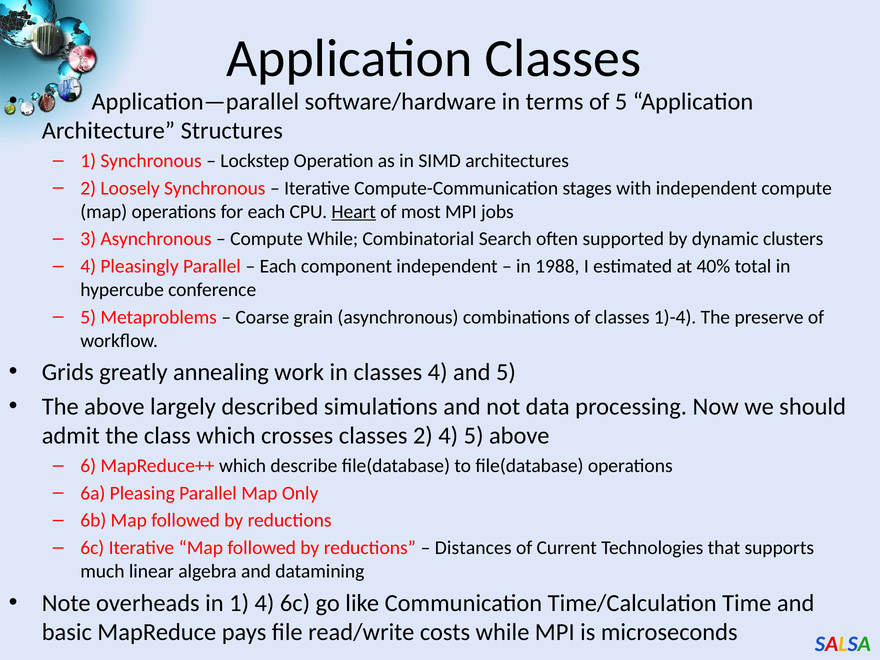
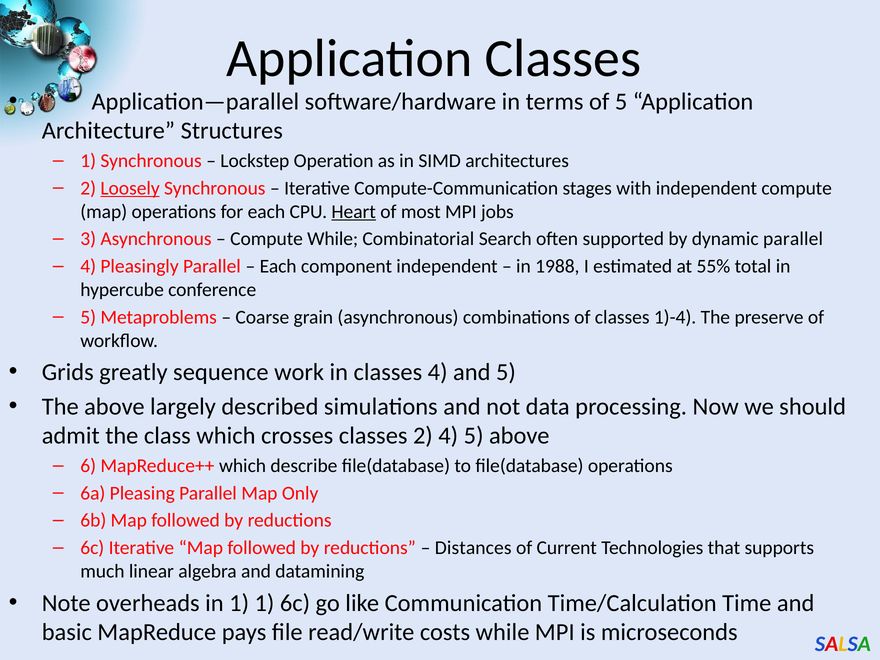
Loosely underline: none -> present
dynamic clusters: clusters -> parallel
40%: 40% -> 55%
annealing: annealing -> sequence
1 4: 4 -> 1
